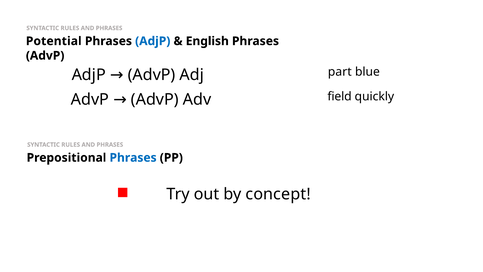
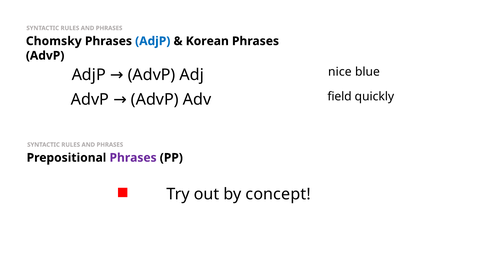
Potential: Potential -> Chomsky
English: English -> Korean
part: part -> nice
Phrases at (133, 158) colour: blue -> purple
